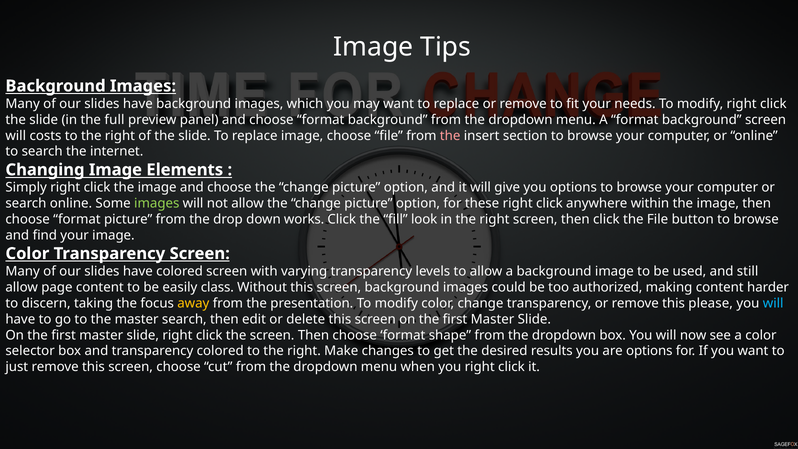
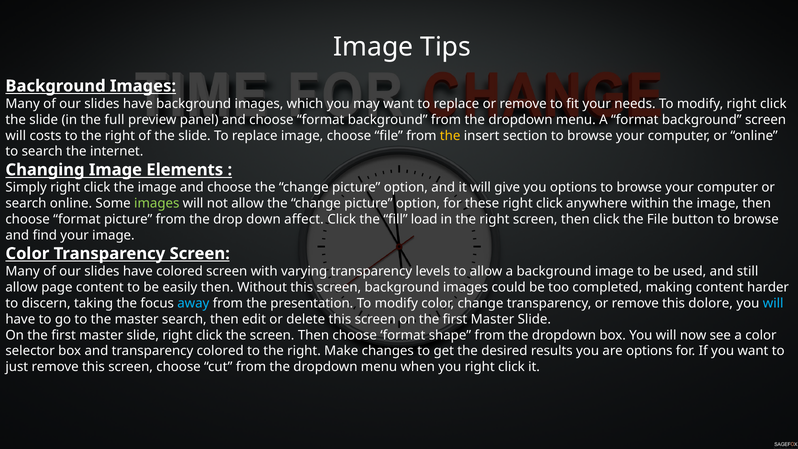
the at (450, 136) colour: pink -> yellow
works: works -> affect
look: look -> load
easily class: class -> then
authorized: authorized -> completed
away colour: yellow -> light blue
please: please -> dolore
